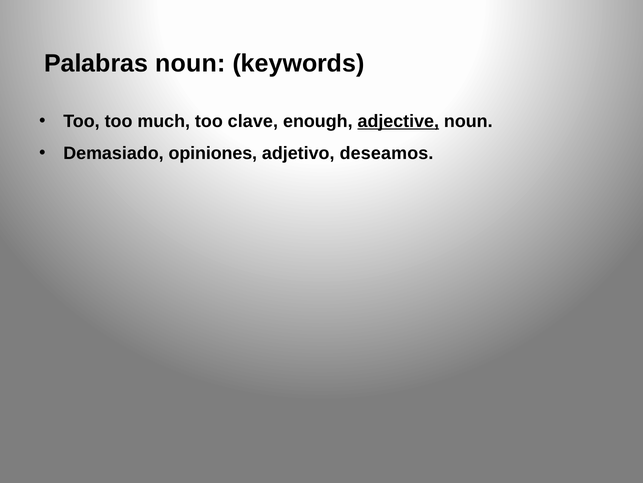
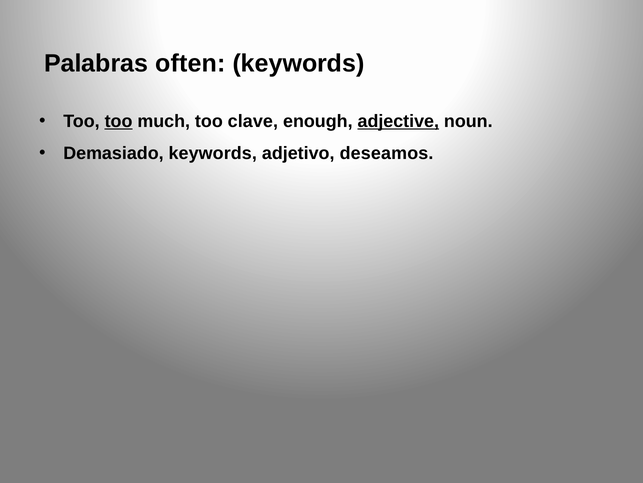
Palabras noun: noun -> often
too at (119, 121) underline: none -> present
Demasiado opiniones: opiniones -> keywords
